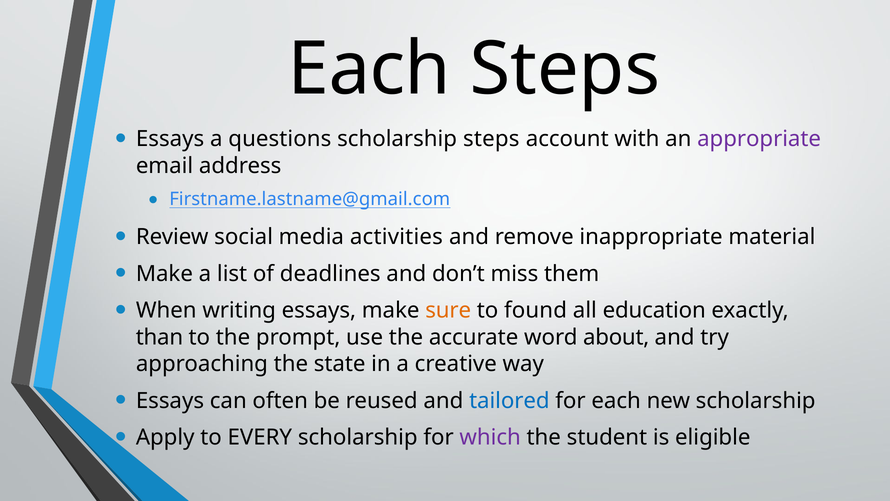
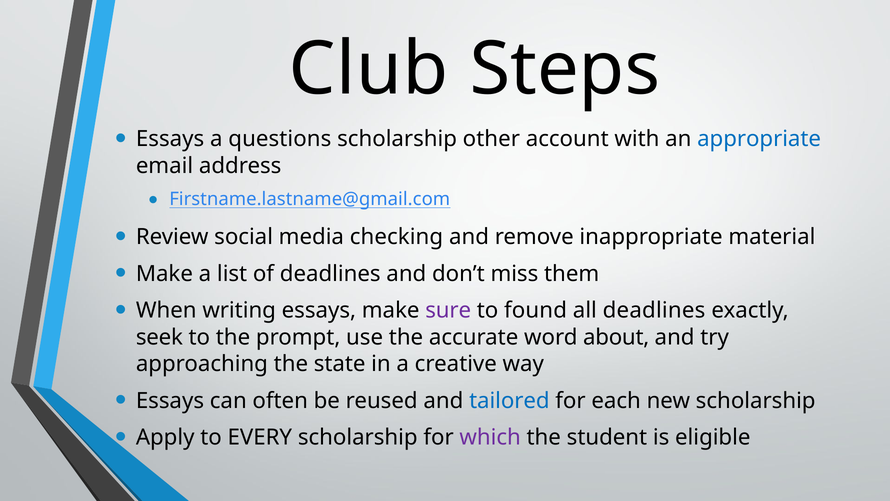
Each at (369, 69): Each -> Club
scholarship steps: steps -> other
appropriate colour: purple -> blue
activities: activities -> checking
sure colour: orange -> purple
all education: education -> deadlines
than: than -> seek
